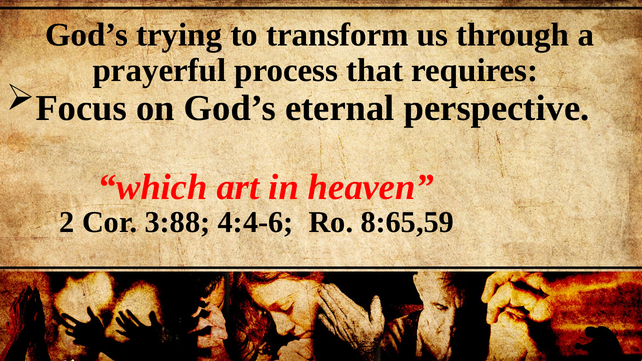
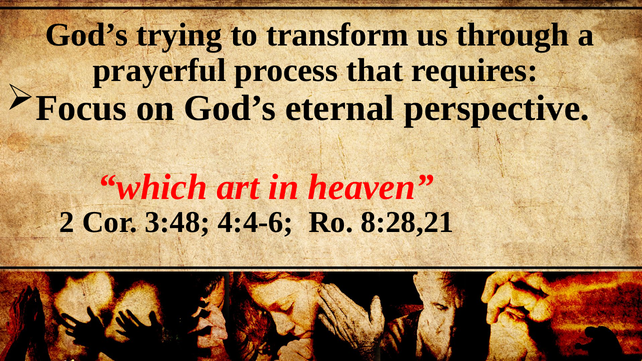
3:88: 3:88 -> 3:48
8:65,59: 8:65,59 -> 8:28,21
